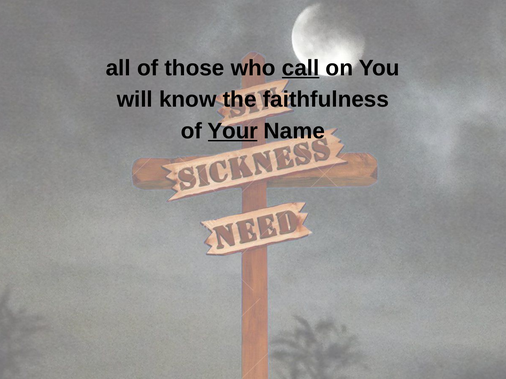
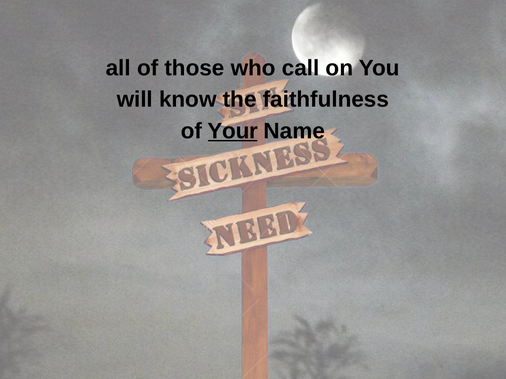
call underline: present -> none
